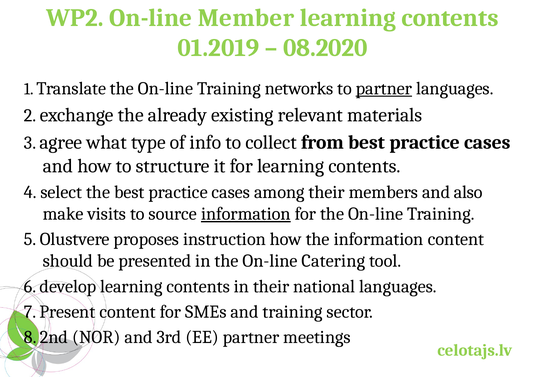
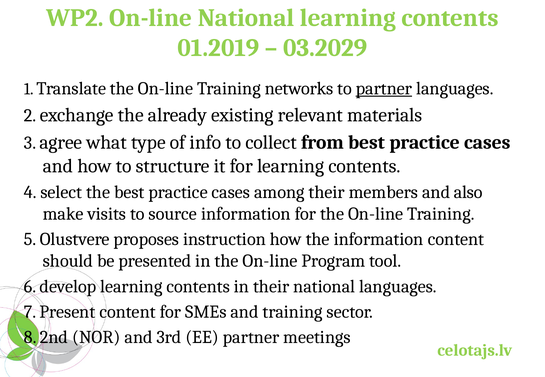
On-line Member: Member -> National
08.2020: 08.2020 -> 03.2029
information at (246, 214) underline: present -> none
Catering: Catering -> Program
